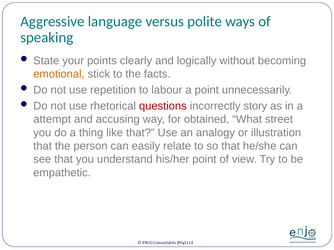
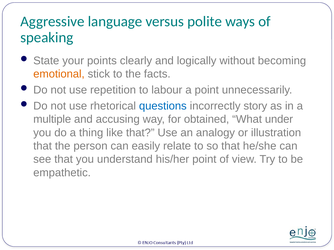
questions colour: red -> blue
attempt: attempt -> multiple
street: street -> under
